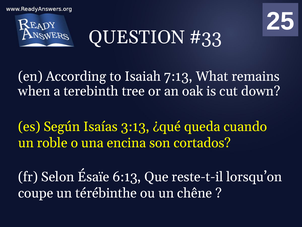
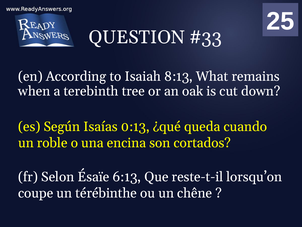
7:13: 7:13 -> 8:13
3:13: 3:13 -> 0:13
